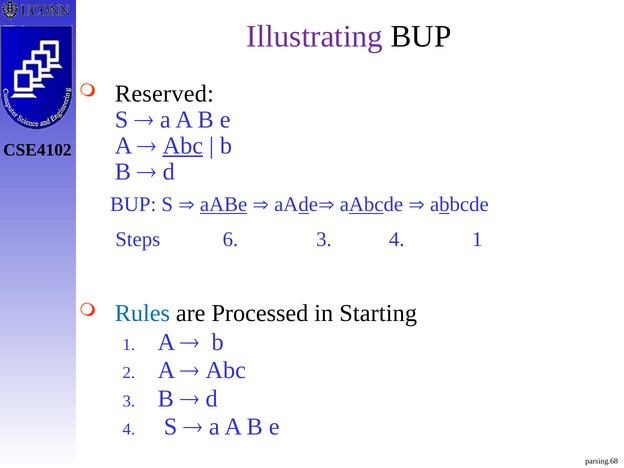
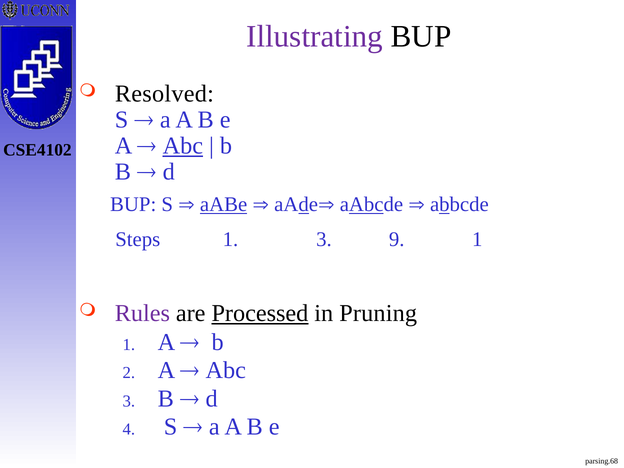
Reserved: Reserved -> Resolved
Steps 6: 6 -> 1
3 4: 4 -> 9
Rules colour: blue -> purple
Processed underline: none -> present
Starting: Starting -> Pruning
